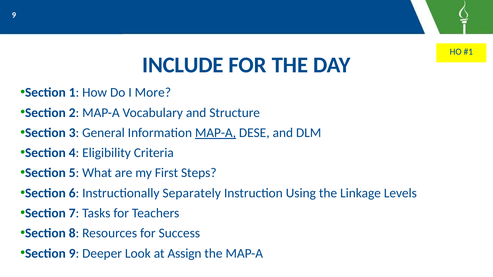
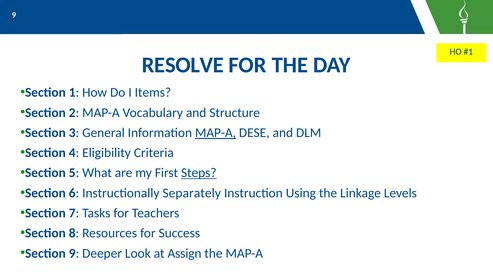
INCLUDE: INCLUDE -> RESOLVE
More: More -> Items
Steps underline: none -> present
